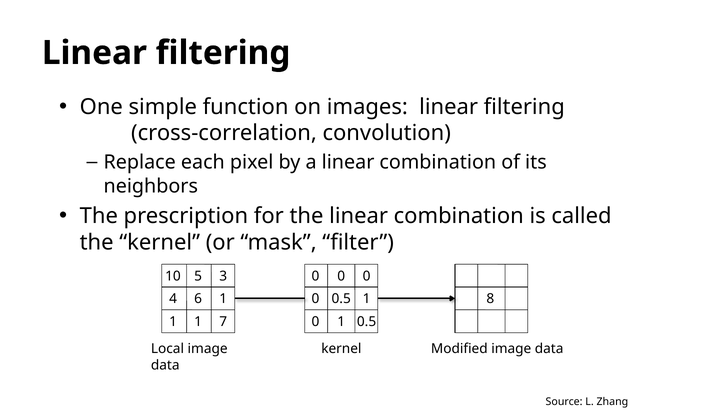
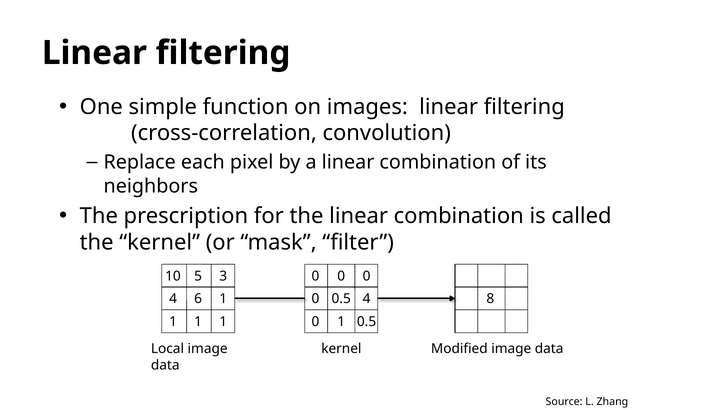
0.5 1: 1 -> 4
7 at (223, 321): 7 -> 1
